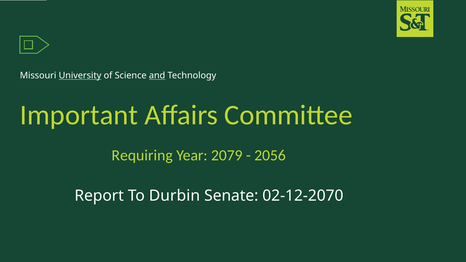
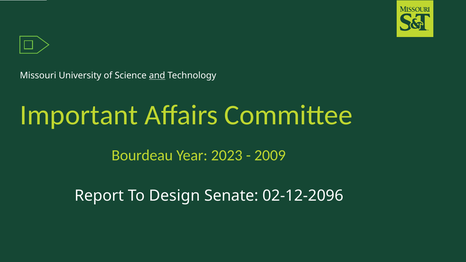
University underline: present -> none
Requiring: Requiring -> Bourdeau
2079: 2079 -> 2023
2056: 2056 -> 2009
Durbin: Durbin -> Design
02-12-2070: 02-12-2070 -> 02-12-2096
